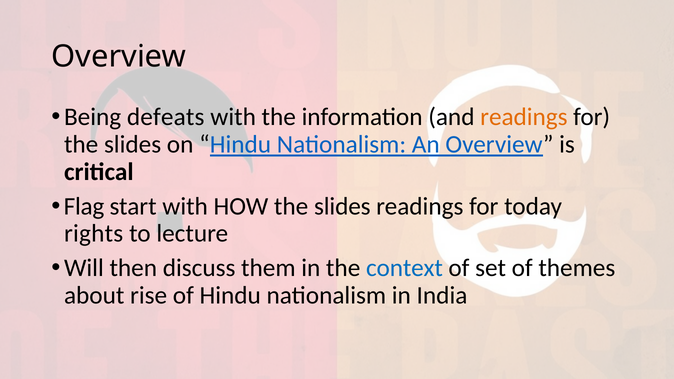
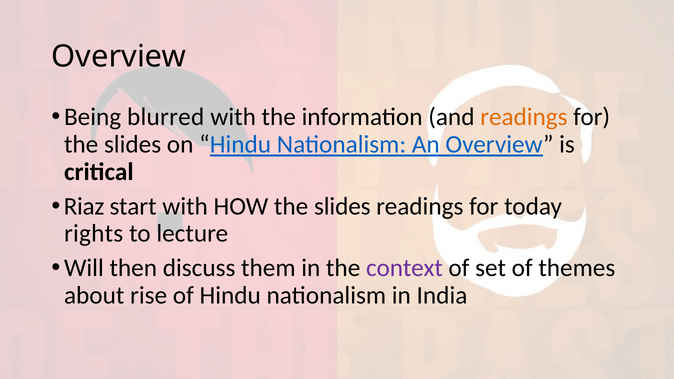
defeats: defeats -> blurred
Flag: Flag -> Riaz
context colour: blue -> purple
